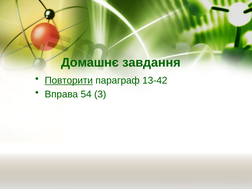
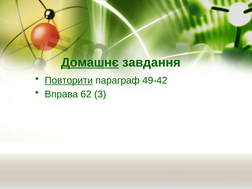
Домашнє underline: none -> present
13-42: 13-42 -> 49-42
54: 54 -> 62
